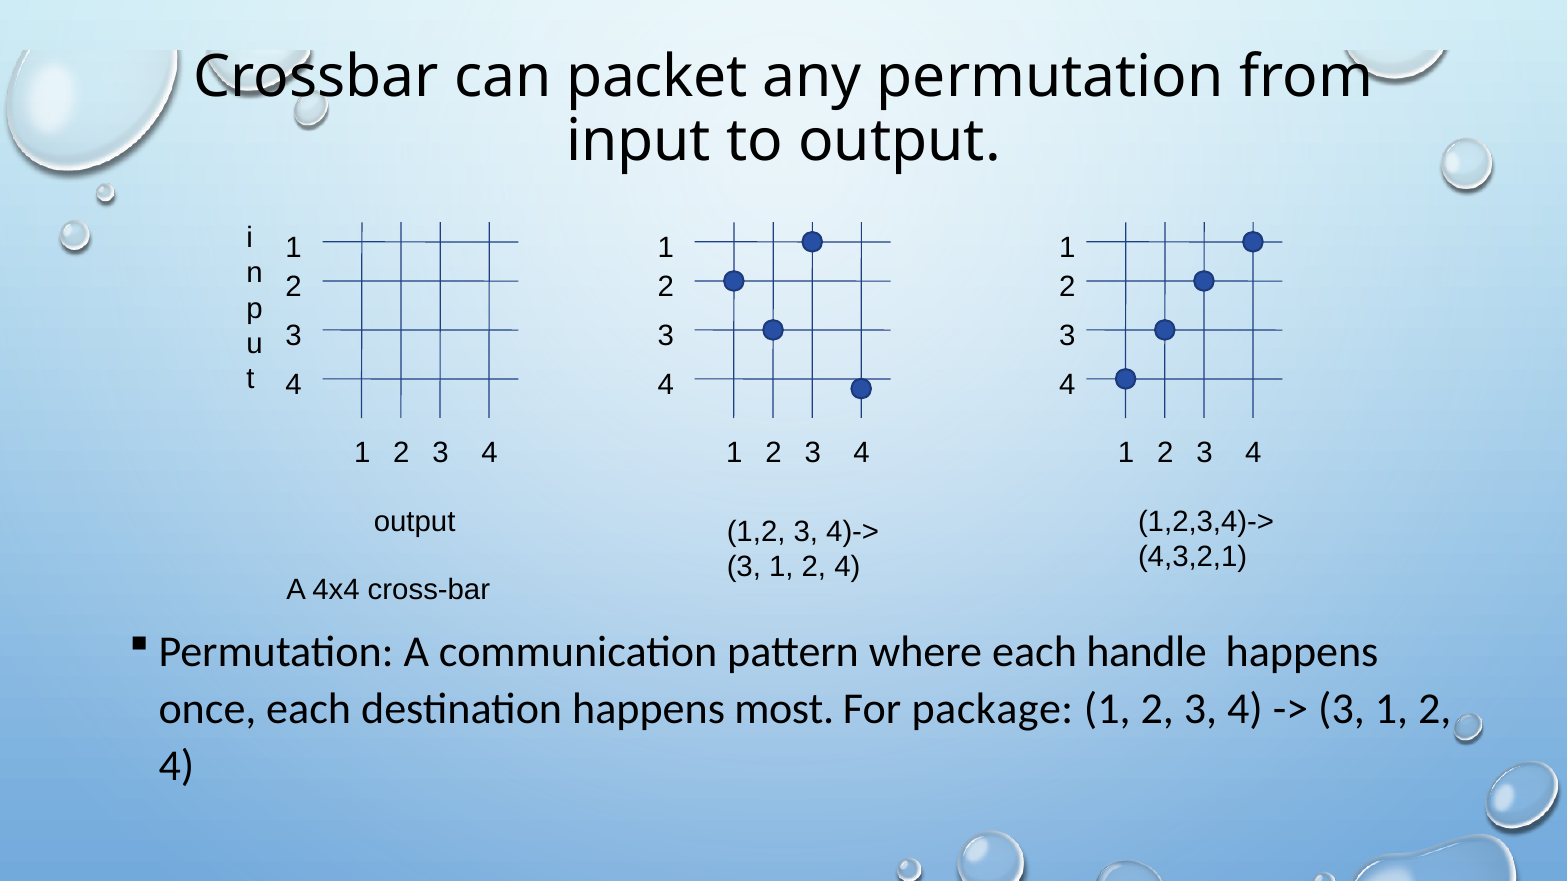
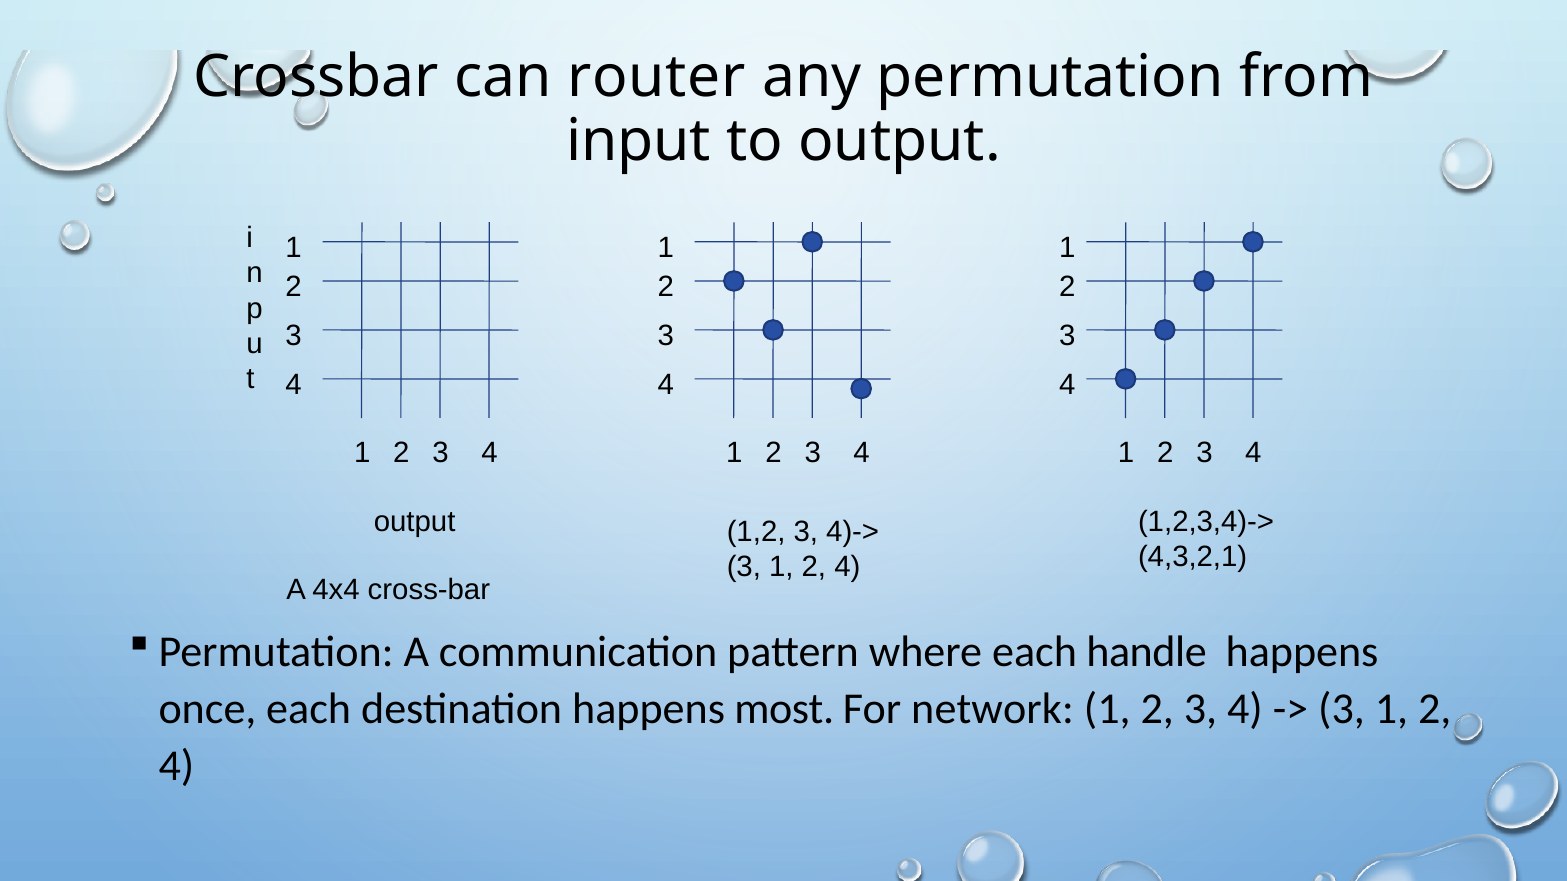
packet: packet -> router
package: package -> network
